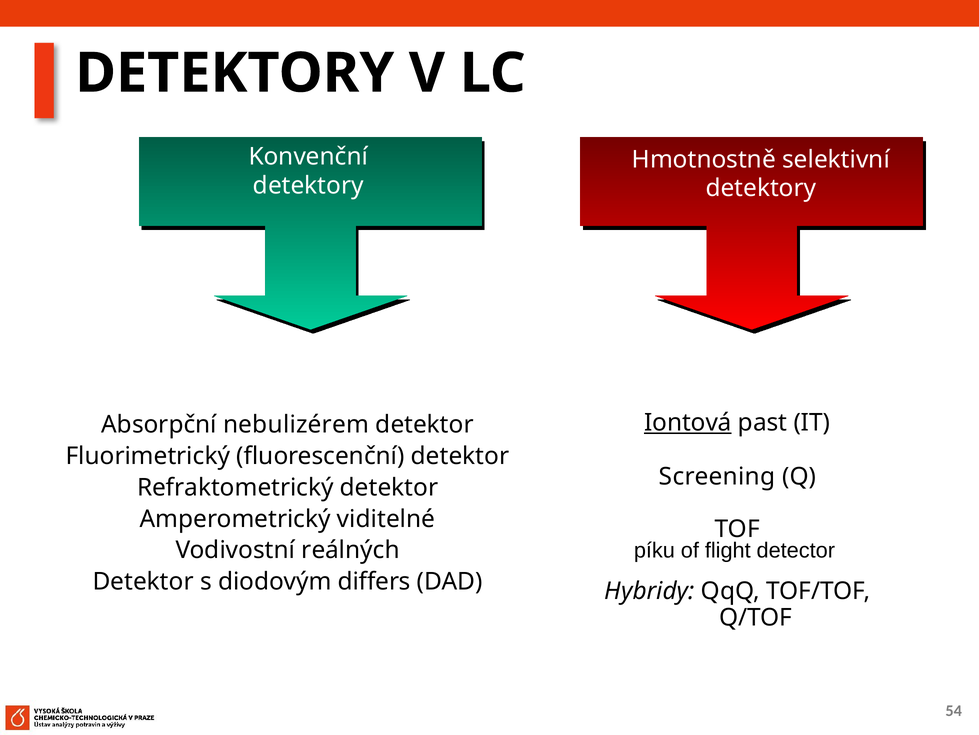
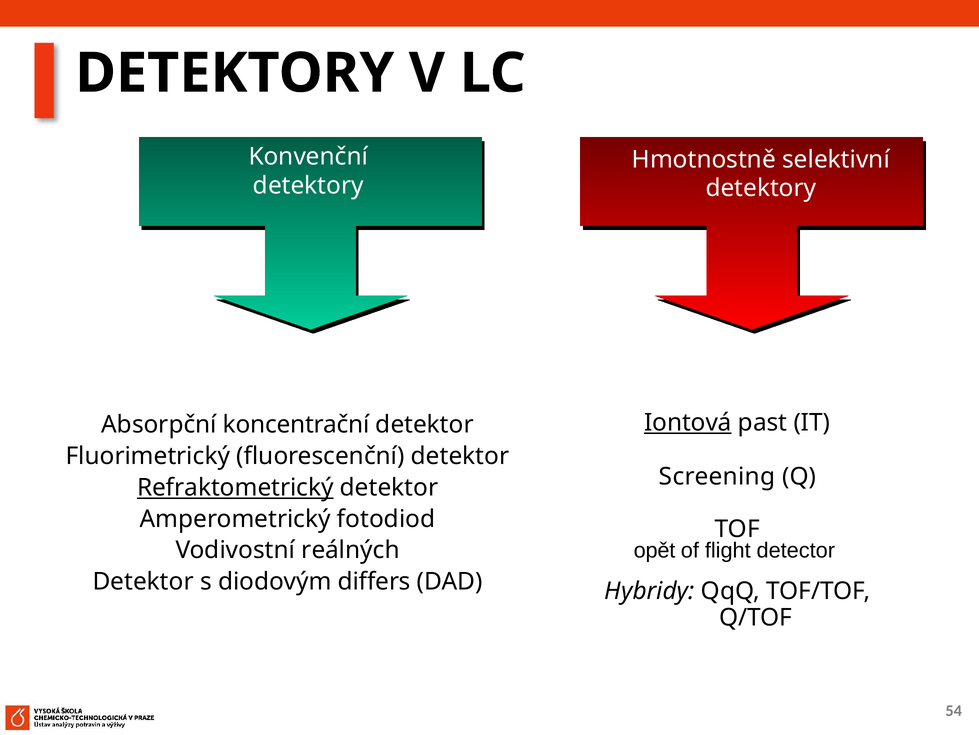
nebulizérem: nebulizérem -> koncentrační
Refraktometrický underline: none -> present
viditelné: viditelné -> fotodiod
píku: píku -> opět
